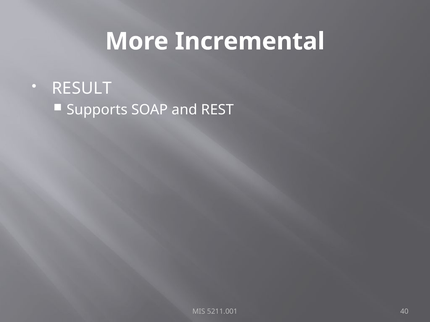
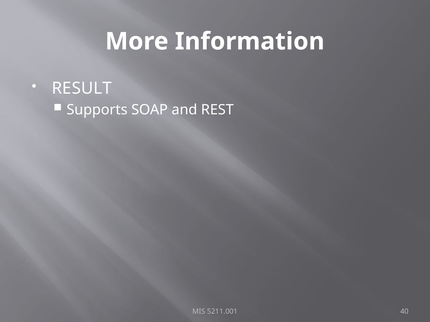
Incremental: Incremental -> Information
